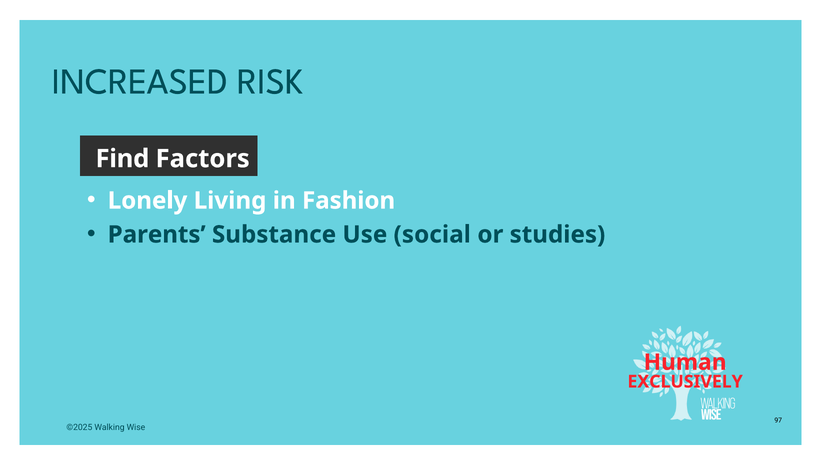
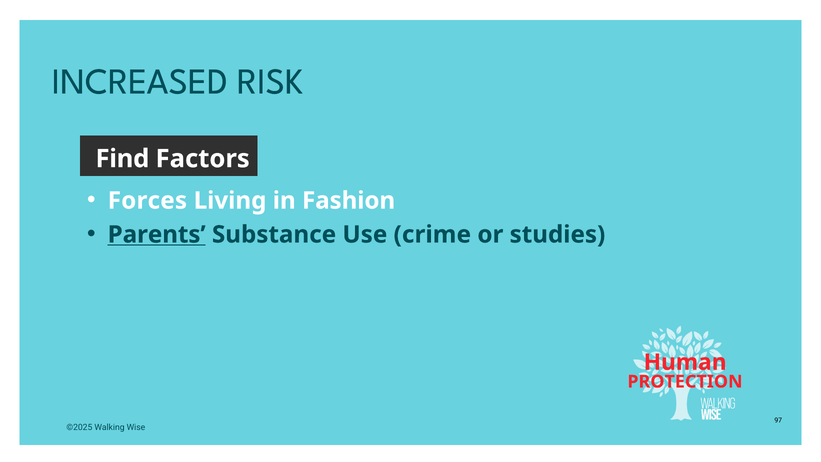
Lonely: Lonely -> Forces
Parents underline: none -> present
social: social -> crime
EXCLUSIVELY: EXCLUSIVELY -> PROTECTION
